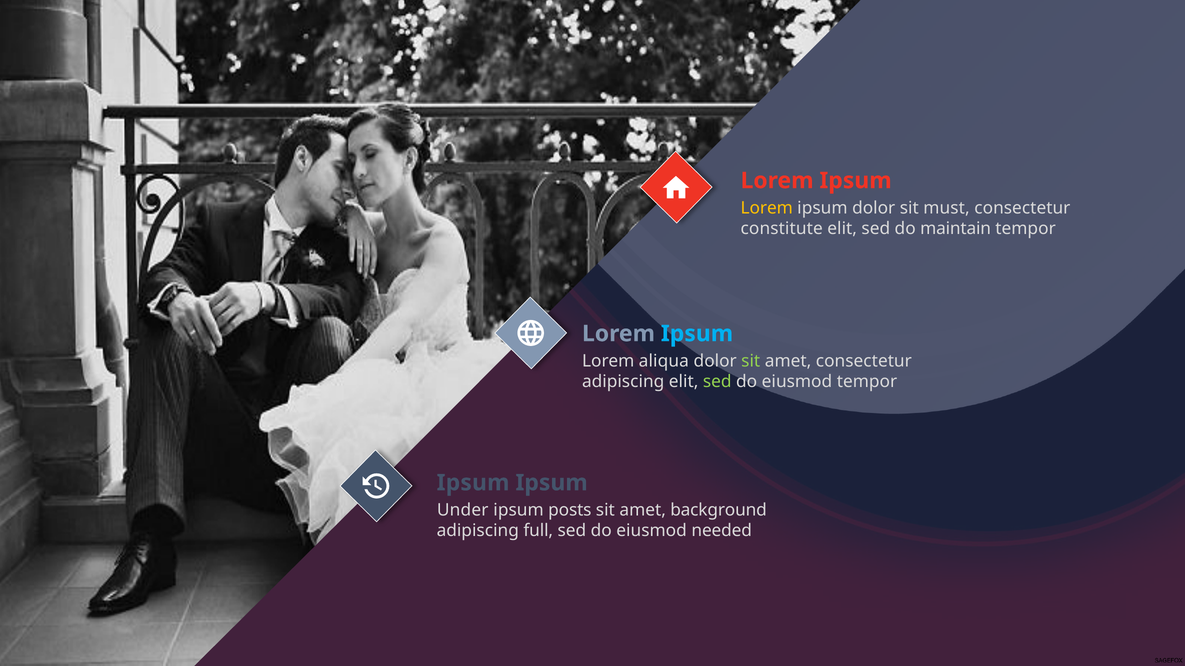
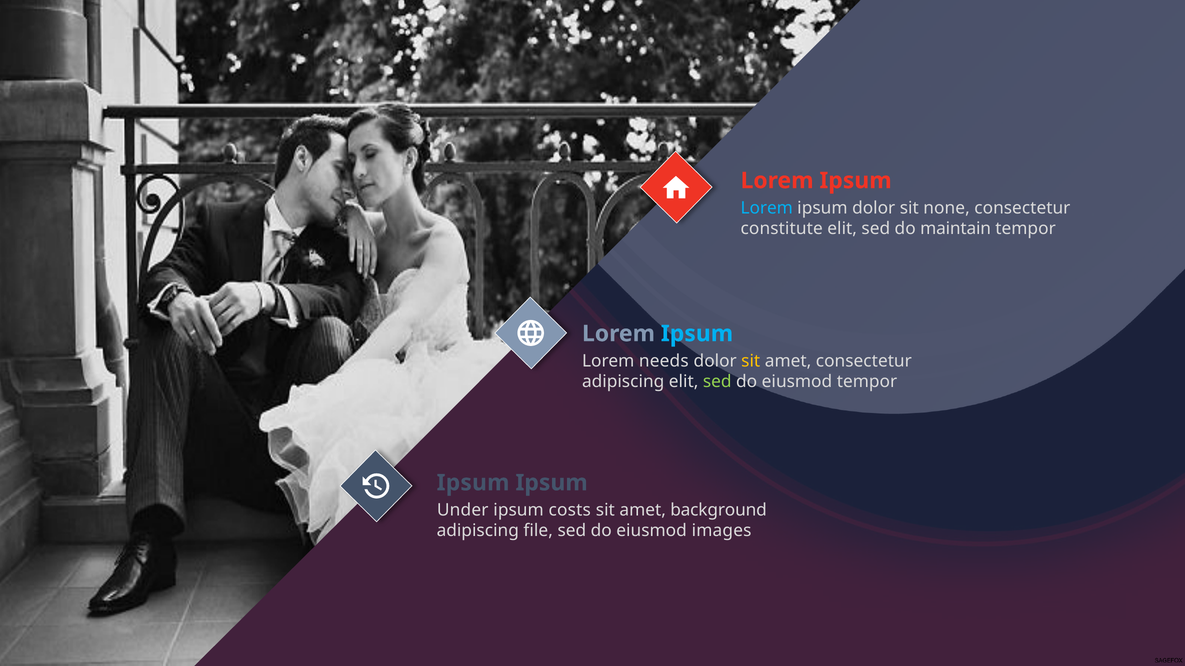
Lorem at (767, 208) colour: yellow -> light blue
must: must -> none
aliqua: aliqua -> needs
sit at (751, 361) colour: light green -> yellow
posts: posts -> costs
full: full -> file
needed: needed -> images
